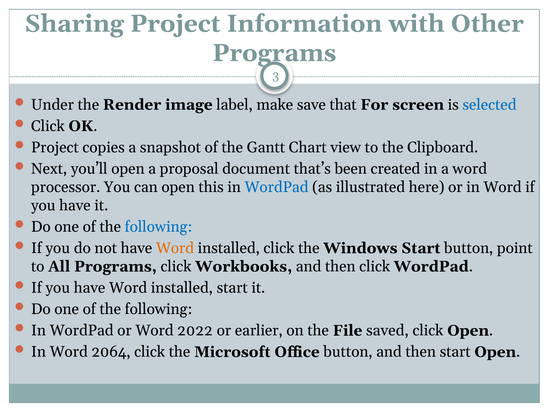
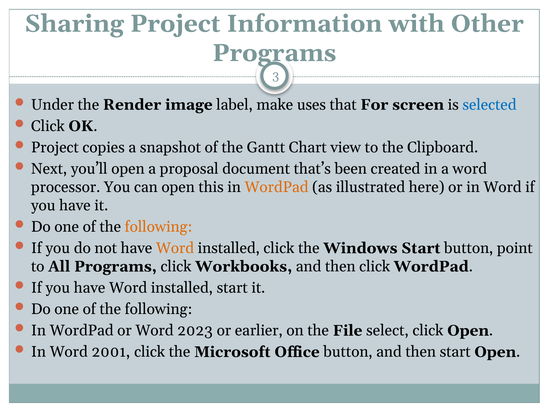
save: save -> uses
WordPad at (277, 187) colour: blue -> orange
following at (158, 227) colour: blue -> orange
2022: 2022 -> 2023
saved: saved -> select
2064: 2064 -> 2001
